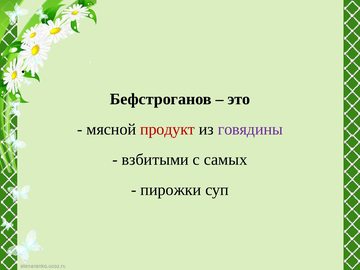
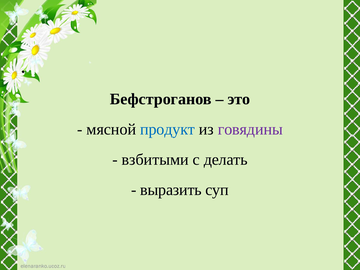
продукт colour: red -> blue
самых: самых -> делать
пирожки: пирожки -> выразить
